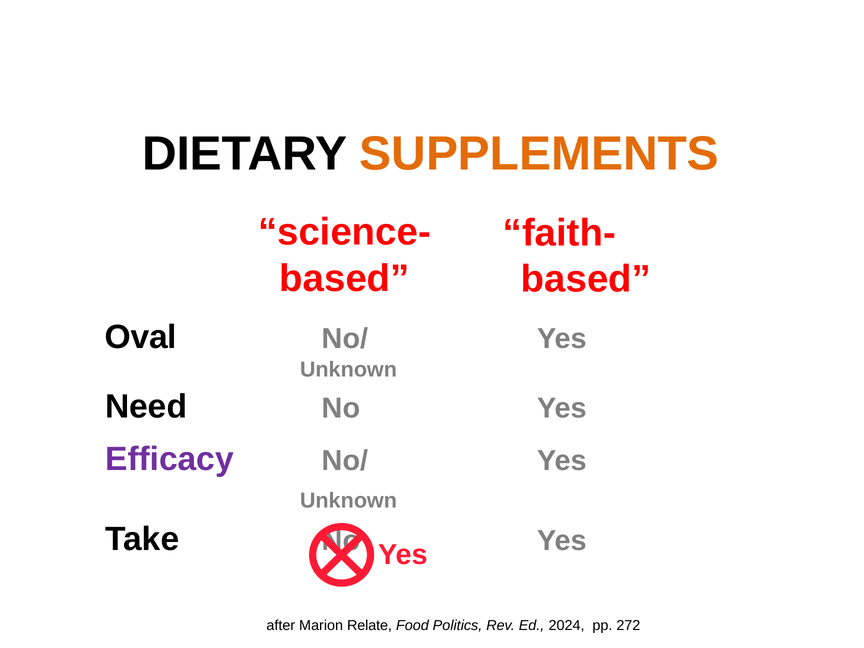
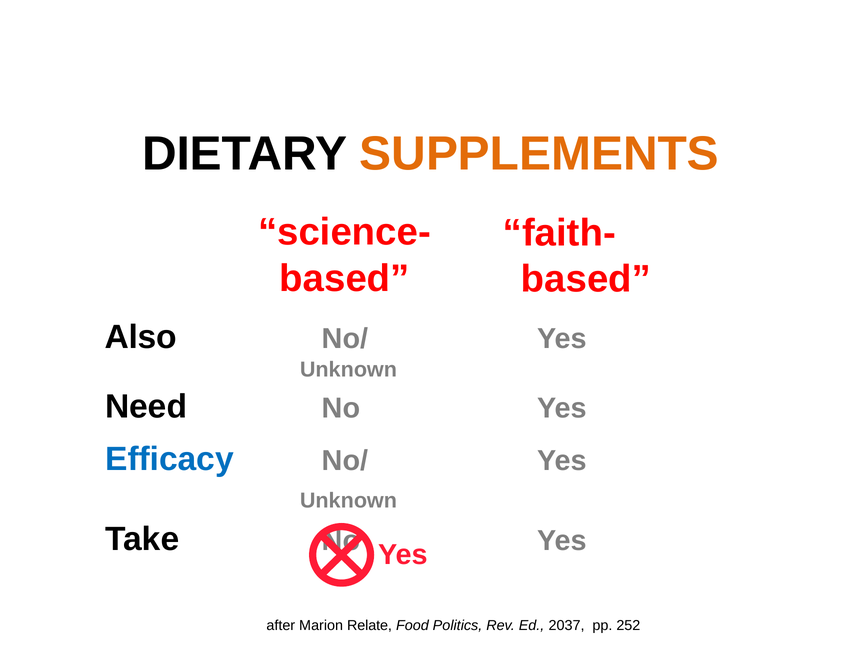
Oval: Oval -> Also
Efficacy colour: purple -> blue
2024: 2024 -> 2037
272: 272 -> 252
